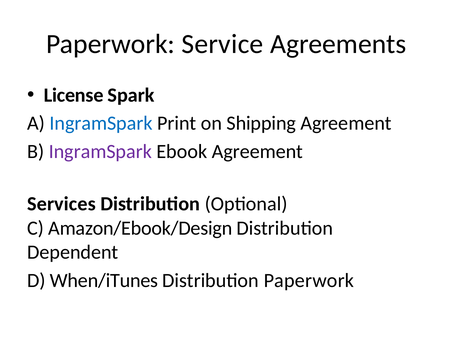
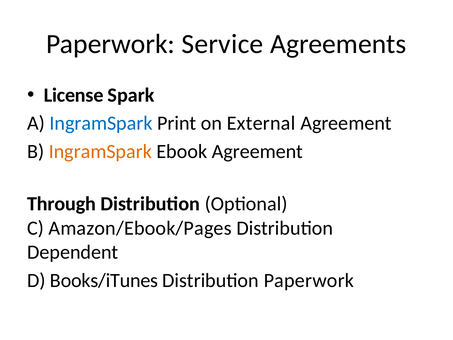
Shipping: Shipping -> External
IngramSpark at (100, 151) colour: purple -> orange
Services: Services -> Through
Amazon/Ebook/Design: Amazon/Ebook/Design -> Amazon/Ebook/Pages
When/iTunes: When/iTunes -> Books/iTunes
